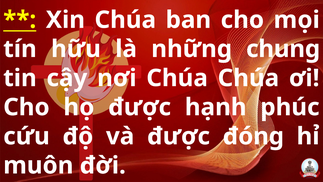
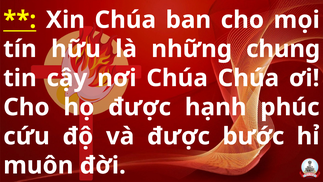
đóng: đóng -> bước
